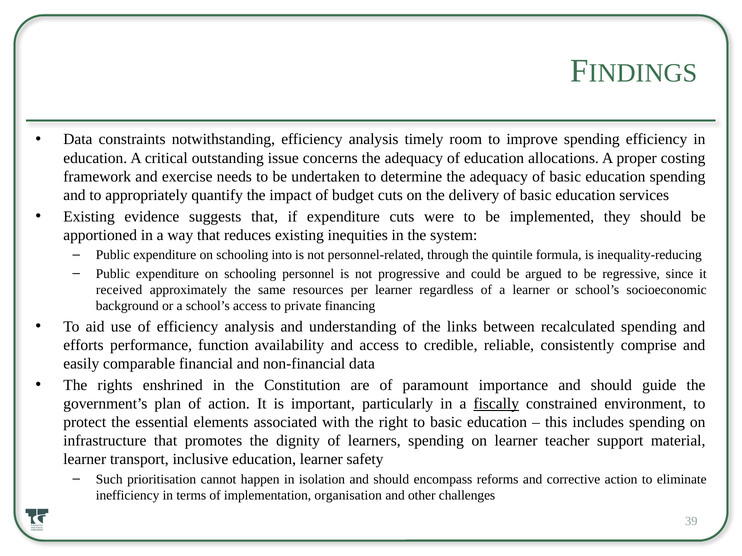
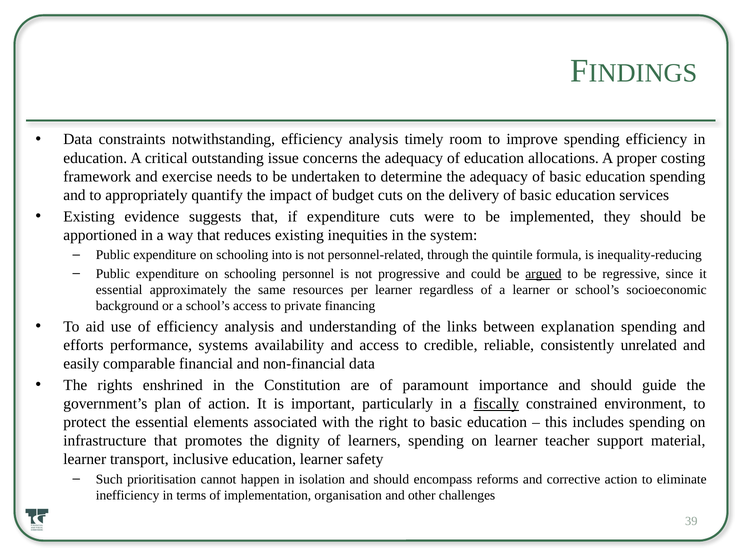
argued underline: none -> present
received at (119, 290): received -> essential
recalculated: recalculated -> explanation
function: function -> systems
comprise: comprise -> unrelated
